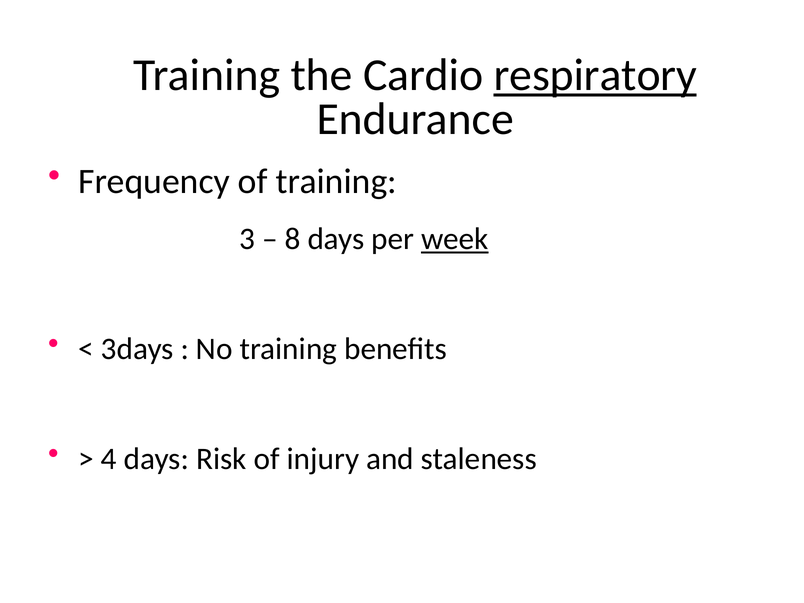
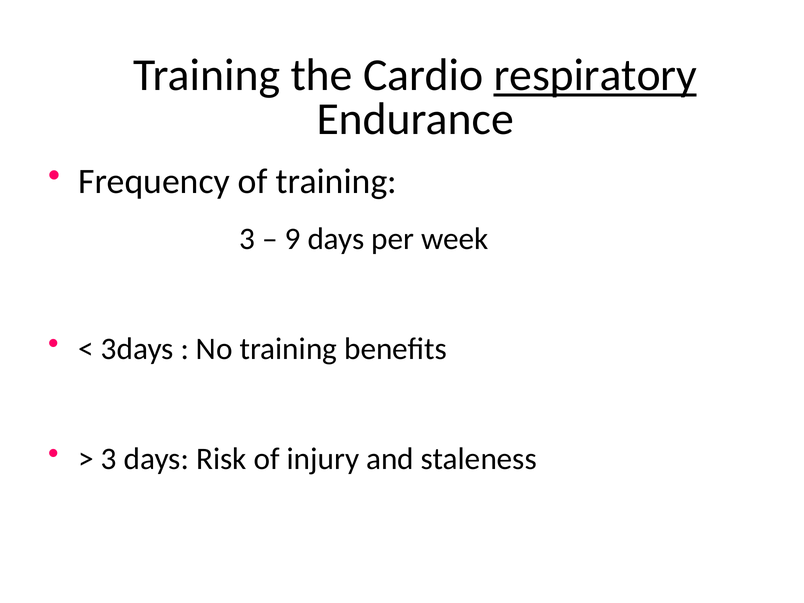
8: 8 -> 9
week underline: present -> none
4 at (109, 459): 4 -> 3
